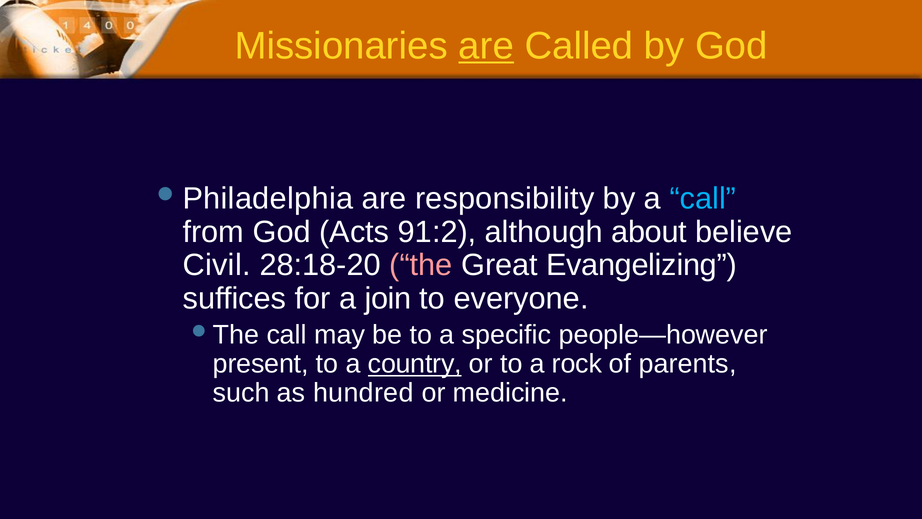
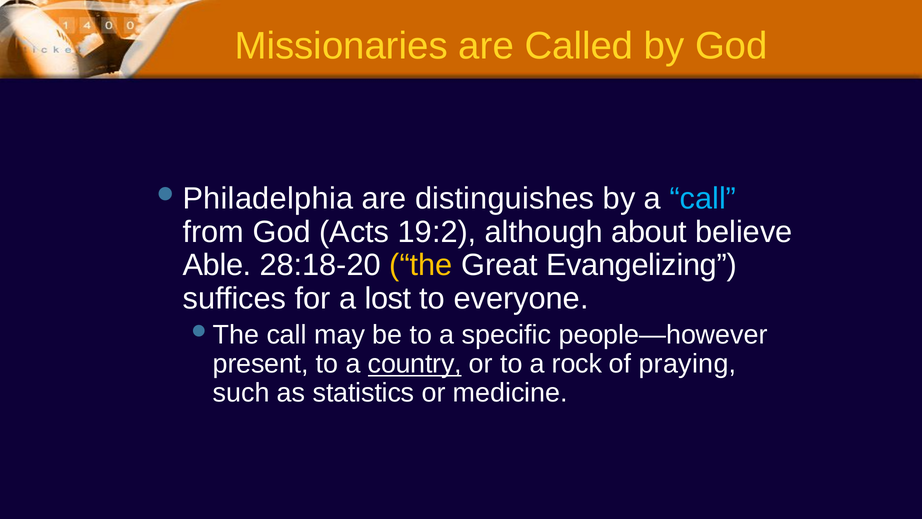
are at (486, 46) underline: present -> none
responsibility: responsibility -> distinguishes
91:2: 91:2 -> 19:2
Civil: Civil -> Able
the colour: pink -> yellow
join: join -> lost
parents: parents -> praying
hundred: hundred -> statistics
